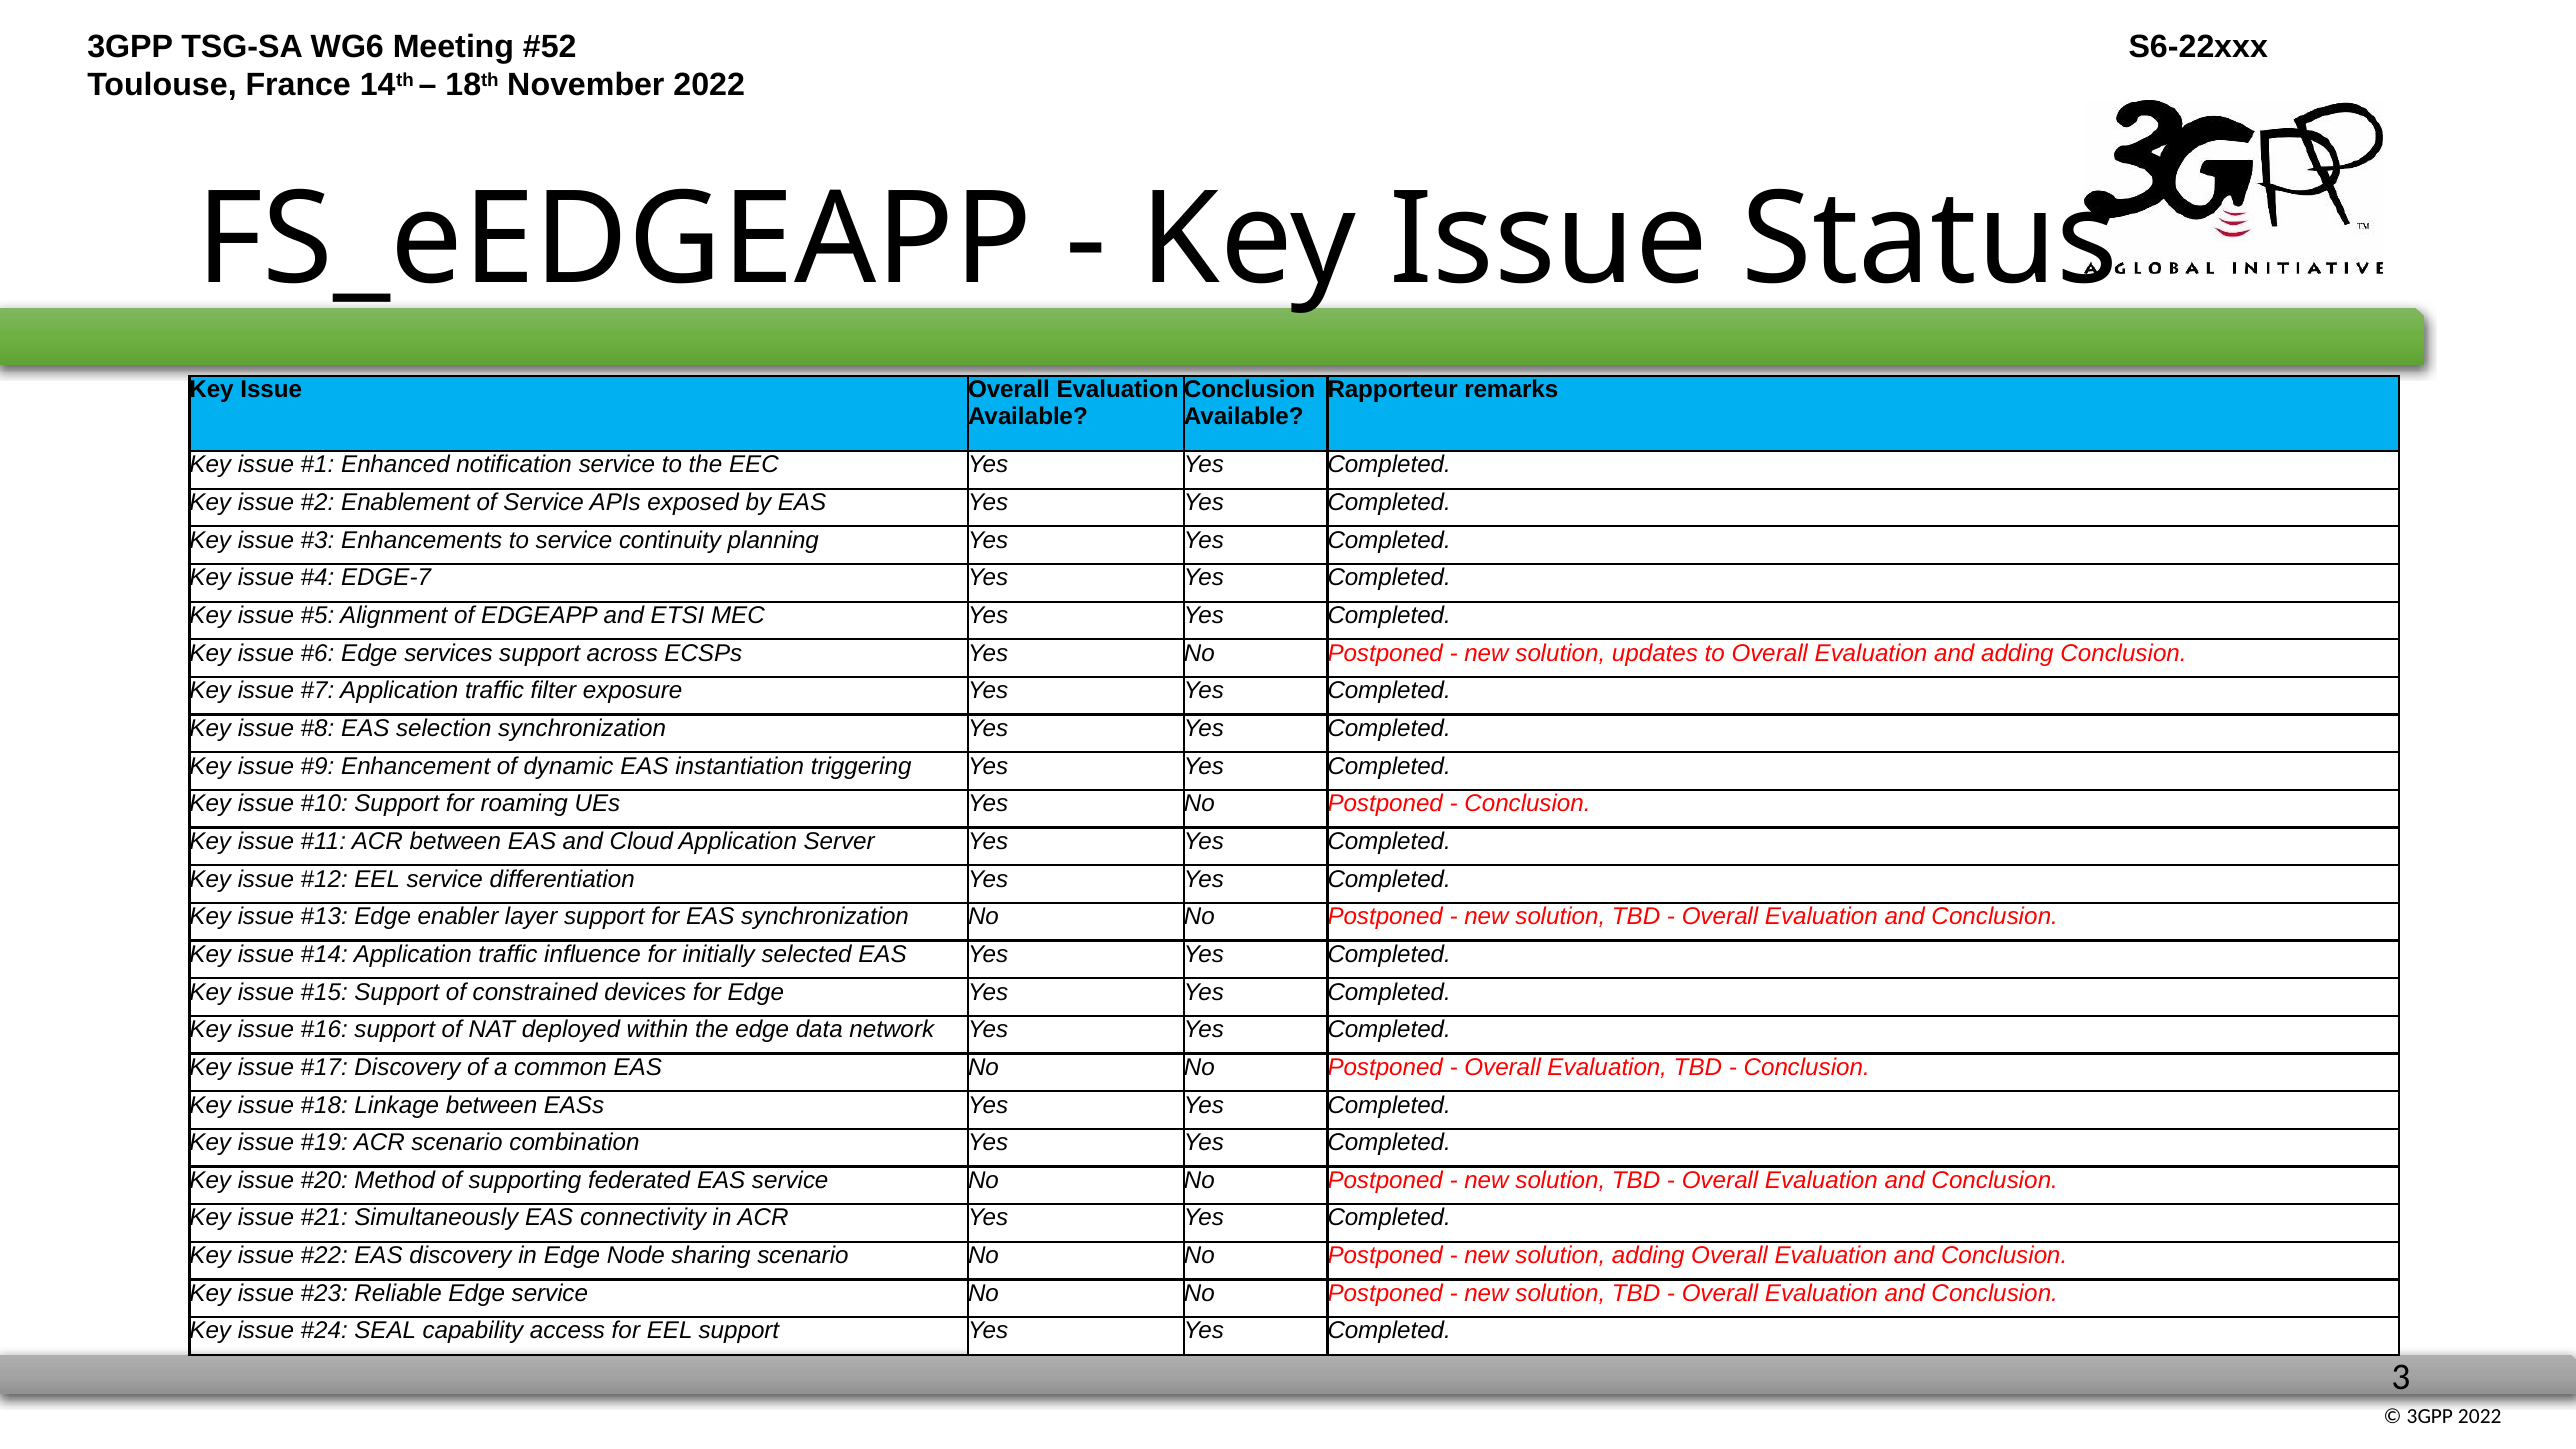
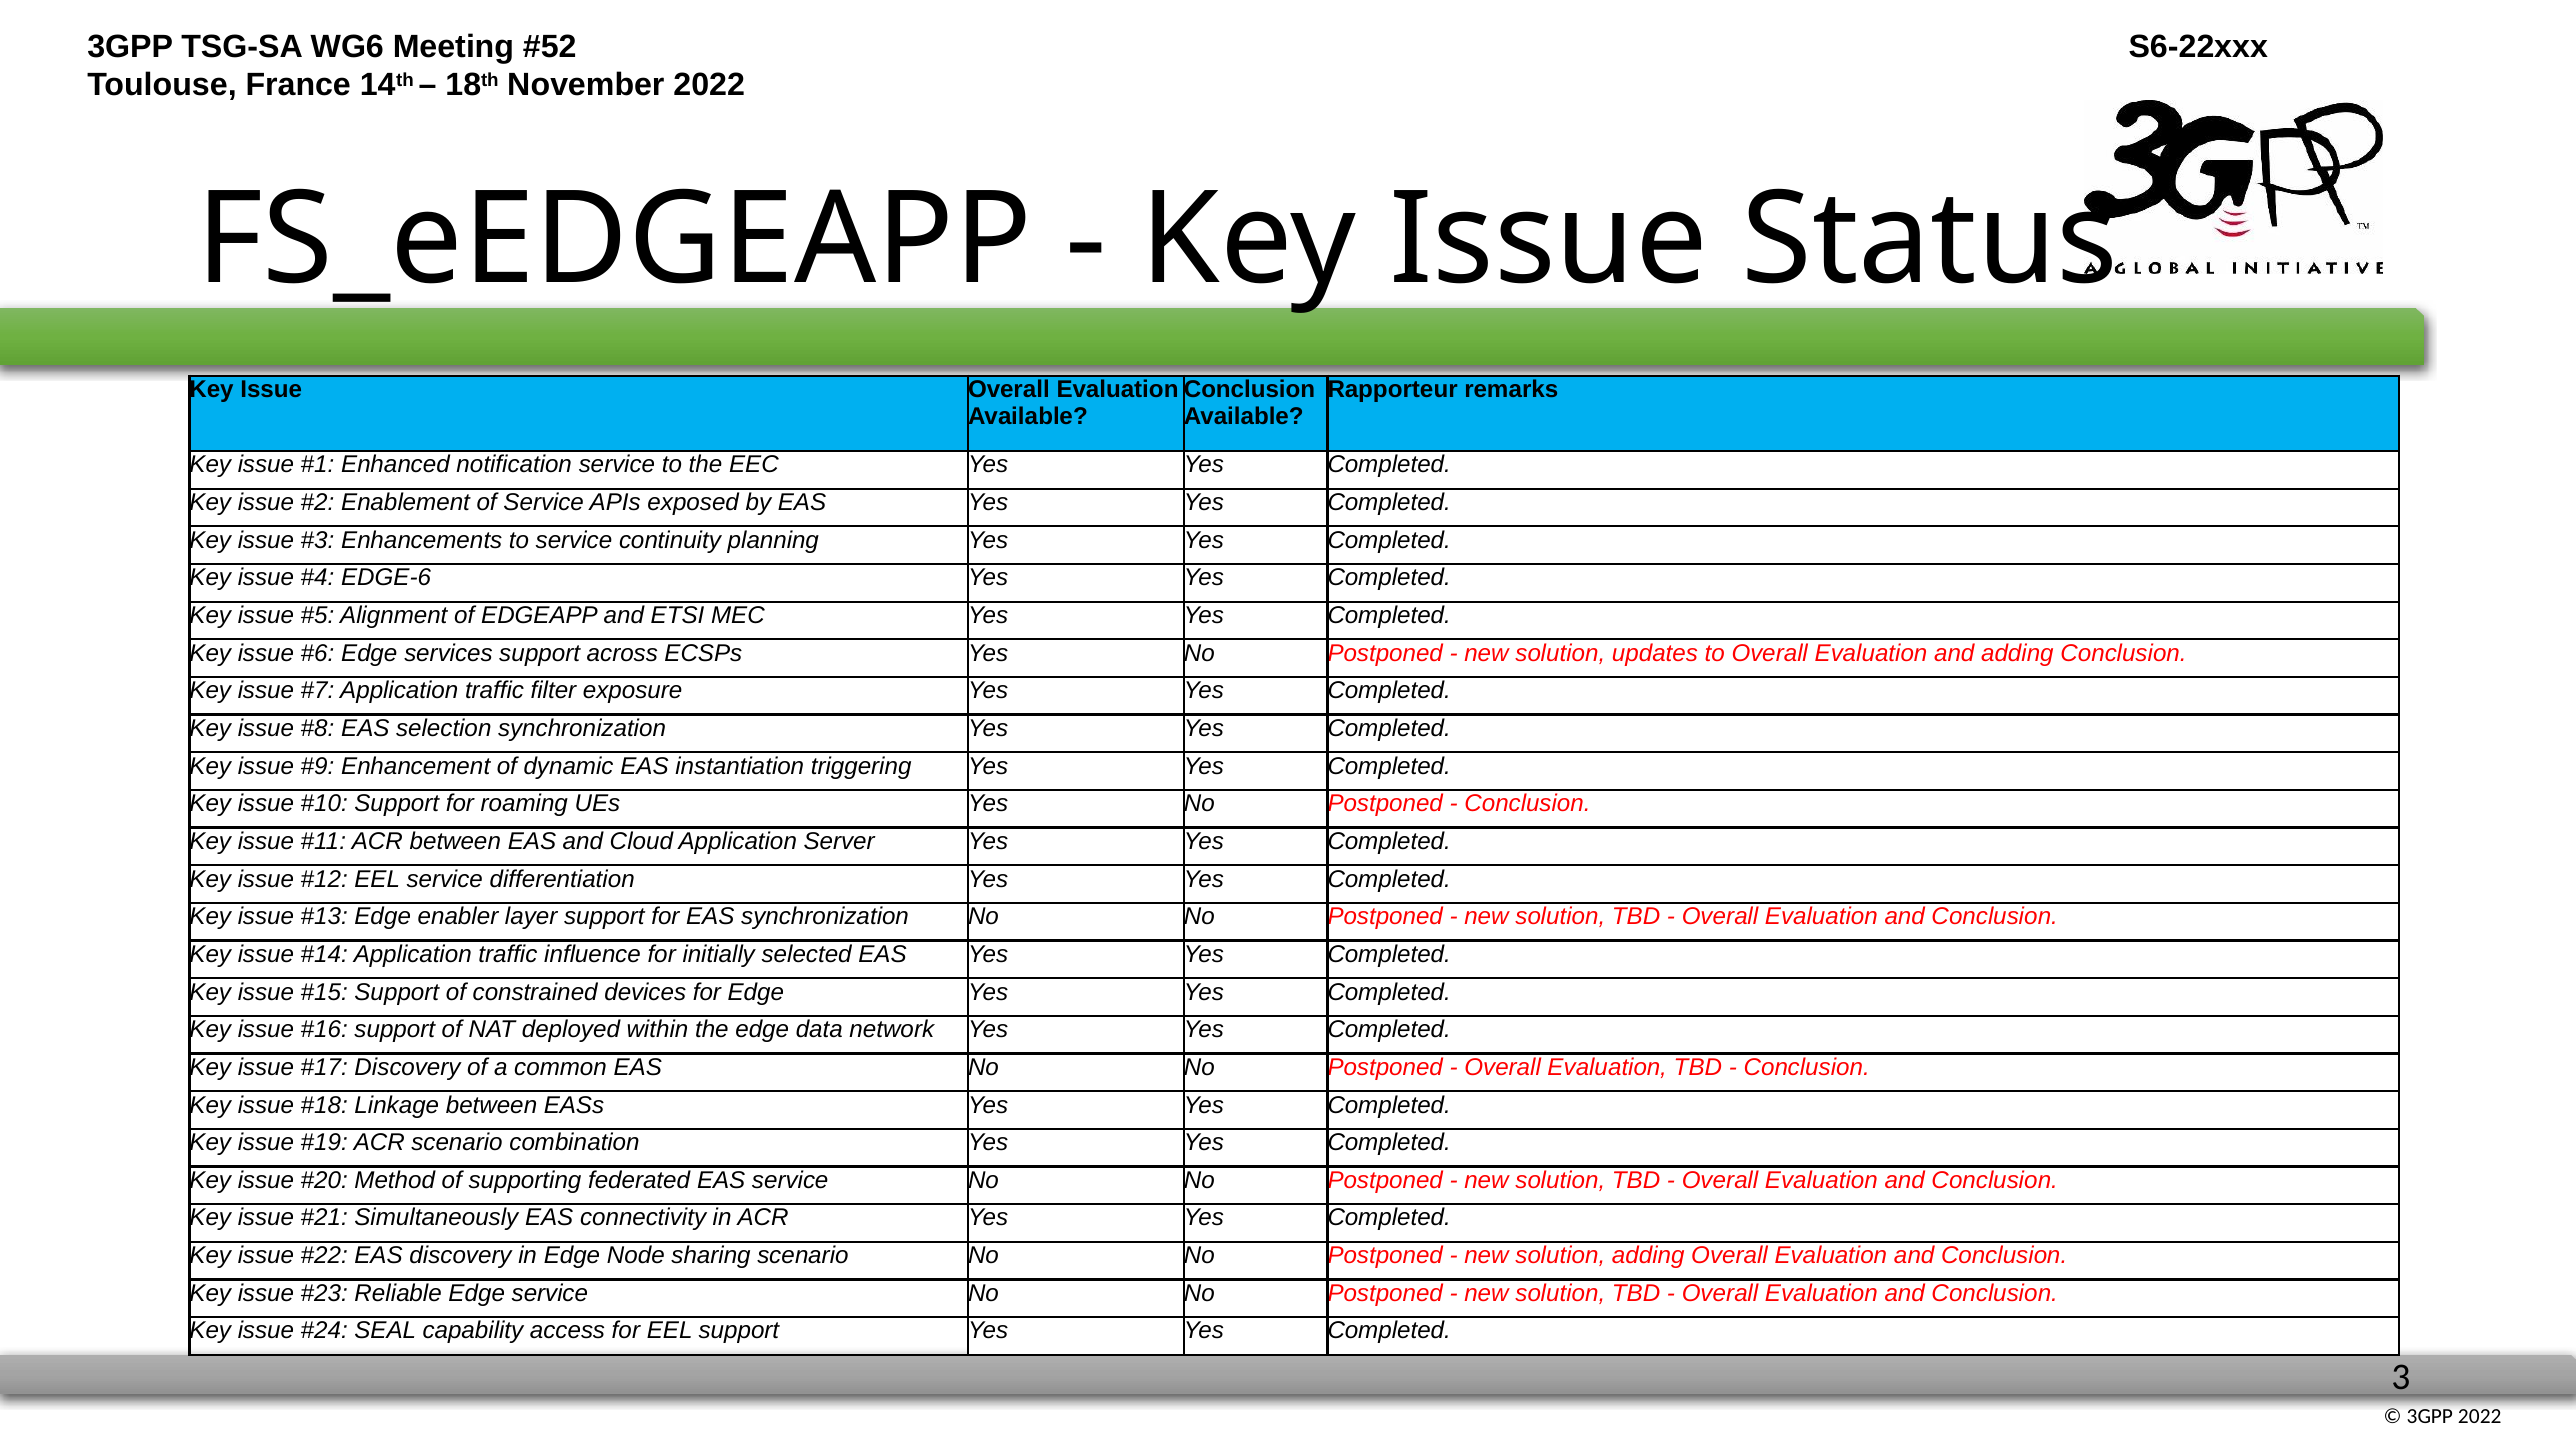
EDGE-7: EDGE-7 -> EDGE-6
